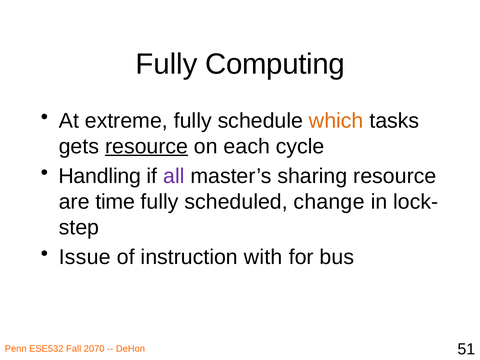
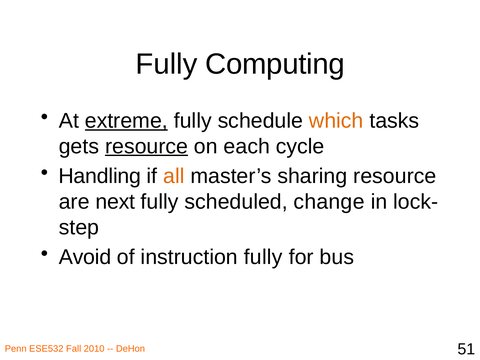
extreme underline: none -> present
all colour: purple -> orange
time: time -> next
Issue: Issue -> Avoid
instruction with: with -> fully
2070: 2070 -> 2010
